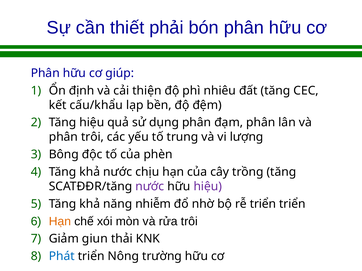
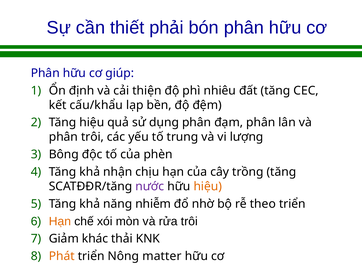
khả nước: nước -> nhận
hiệu at (208, 187) colour: purple -> orange
rễ triển: triển -> theo
giun: giun -> khác
Phát colour: blue -> orange
trường: trường -> matter
